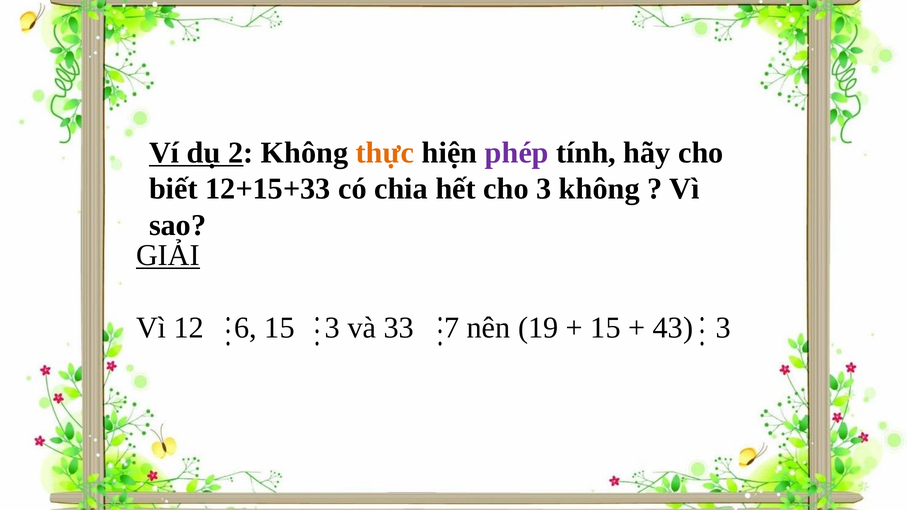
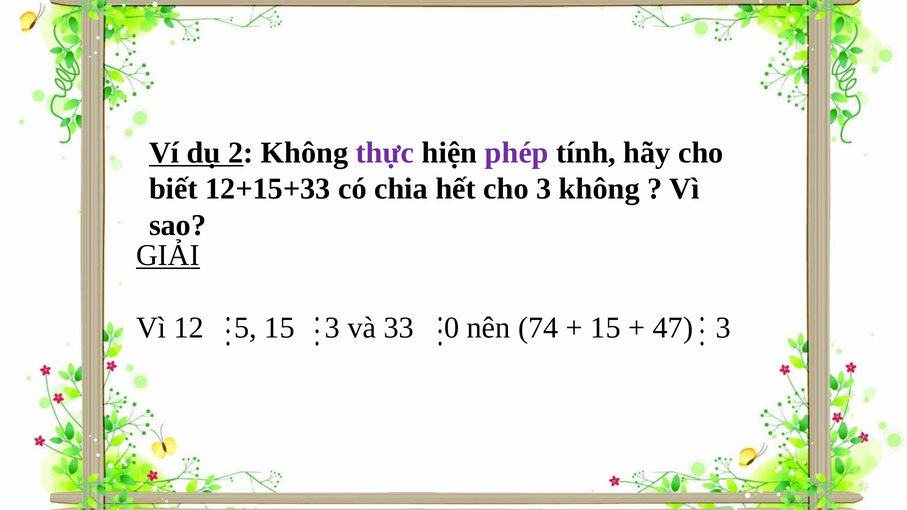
thực colour: orange -> purple
6: 6 -> 5
7: 7 -> 0
19: 19 -> 74
43: 43 -> 47
